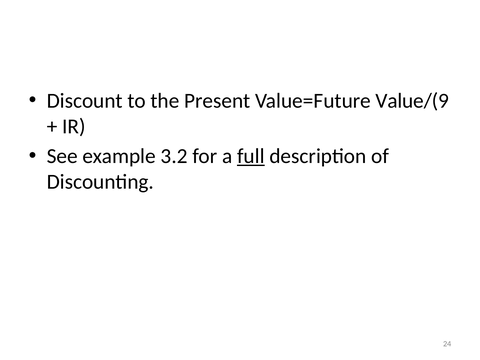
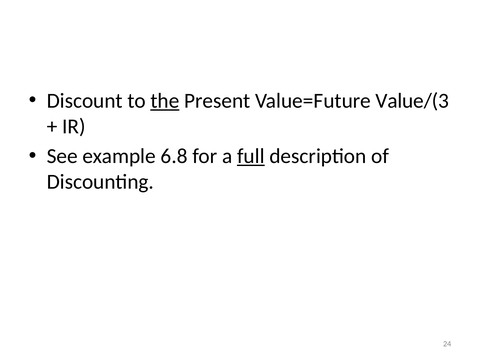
the underline: none -> present
Value/(9: Value/(9 -> Value/(3
3.2: 3.2 -> 6.8
